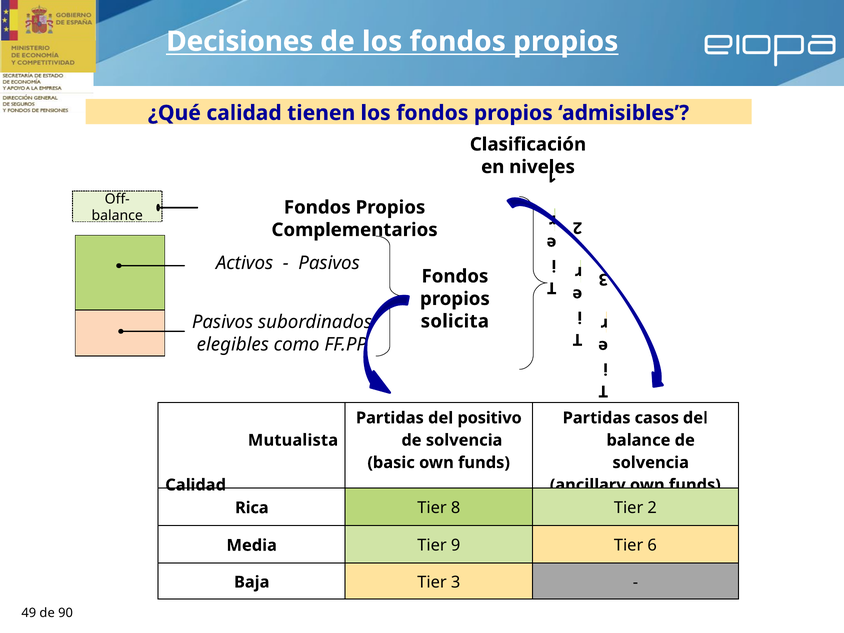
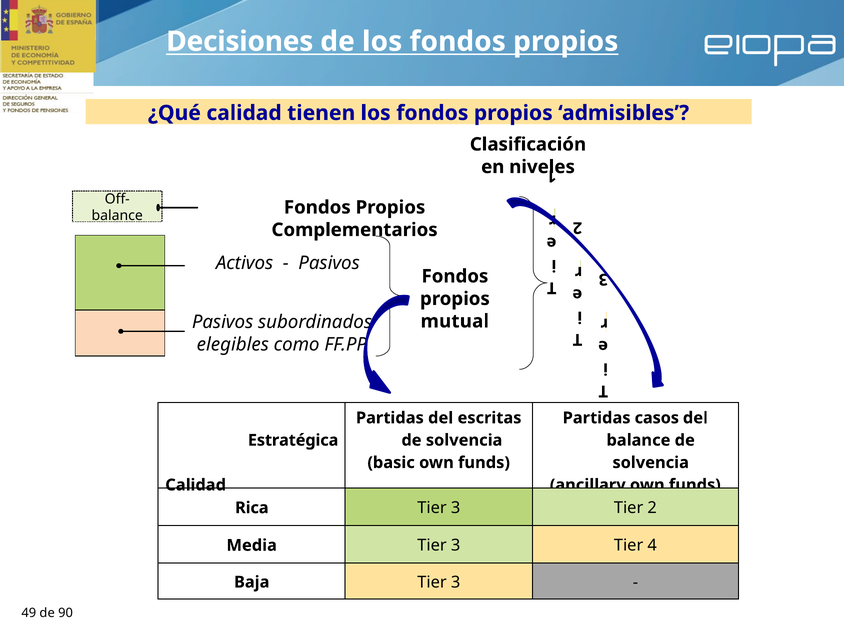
solicita: solicita -> mutual
positivo: positivo -> escritas
Mutualista: Mutualista -> Estratégica
8 at (456, 508): 8 -> 3
Media Tier 9: 9 -> 3
6: 6 -> 4
